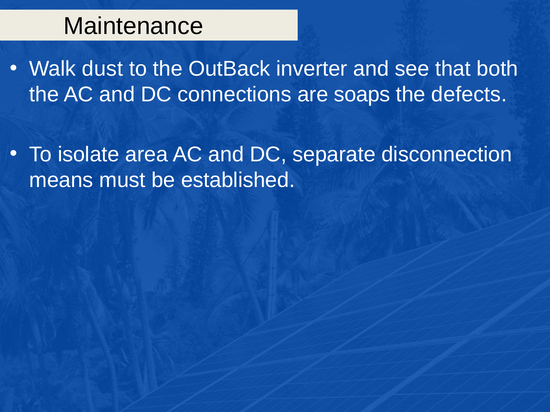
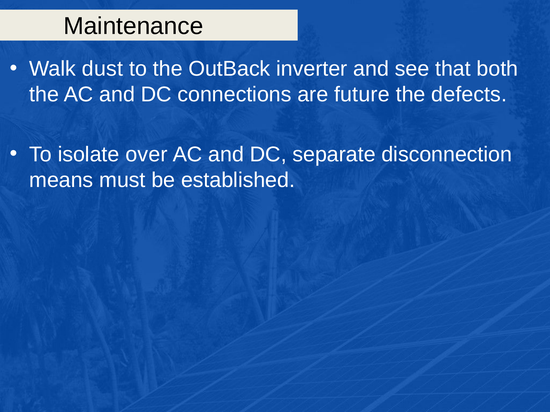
soaps: soaps -> future
area: area -> over
